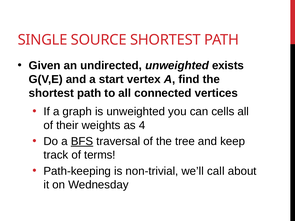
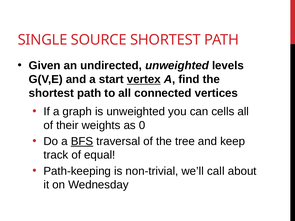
exists: exists -> levels
vertex underline: none -> present
4: 4 -> 0
terms: terms -> equal
